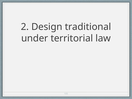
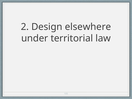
traditional: traditional -> elsewhere
